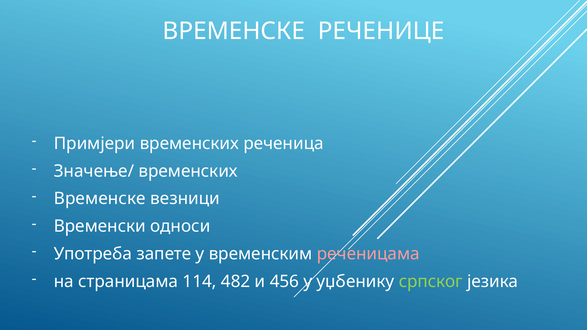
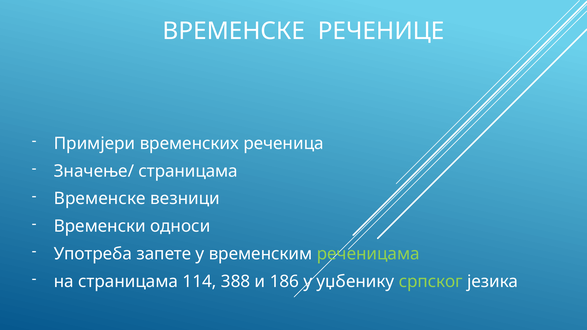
Значење/ временских: временских -> страницама
реченицама colour: pink -> light green
482: 482 -> 388
456: 456 -> 186
